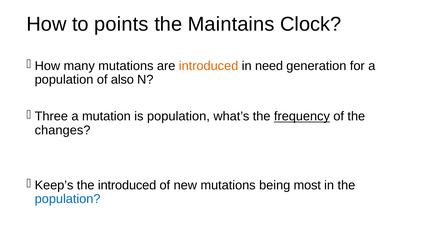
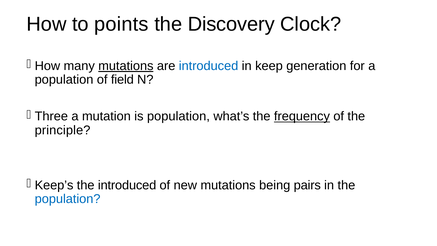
Maintains: Maintains -> Discovery
mutations at (126, 66) underline: none -> present
introduced at (209, 66) colour: orange -> blue
need: need -> keep
also: also -> field
changes: changes -> principle
most: most -> pairs
